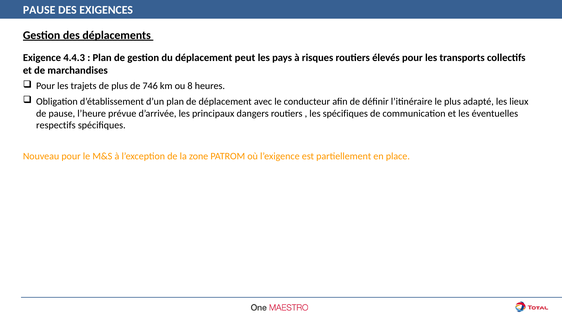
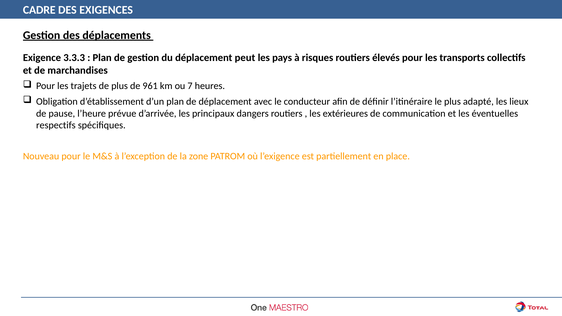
PAUSE at (39, 10): PAUSE -> CADRE
4.4.3: 4.4.3 -> 3.3.3
746: 746 -> 961
ou 8: 8 -> 7
les spécifiques: spécifiques -> extérieures
